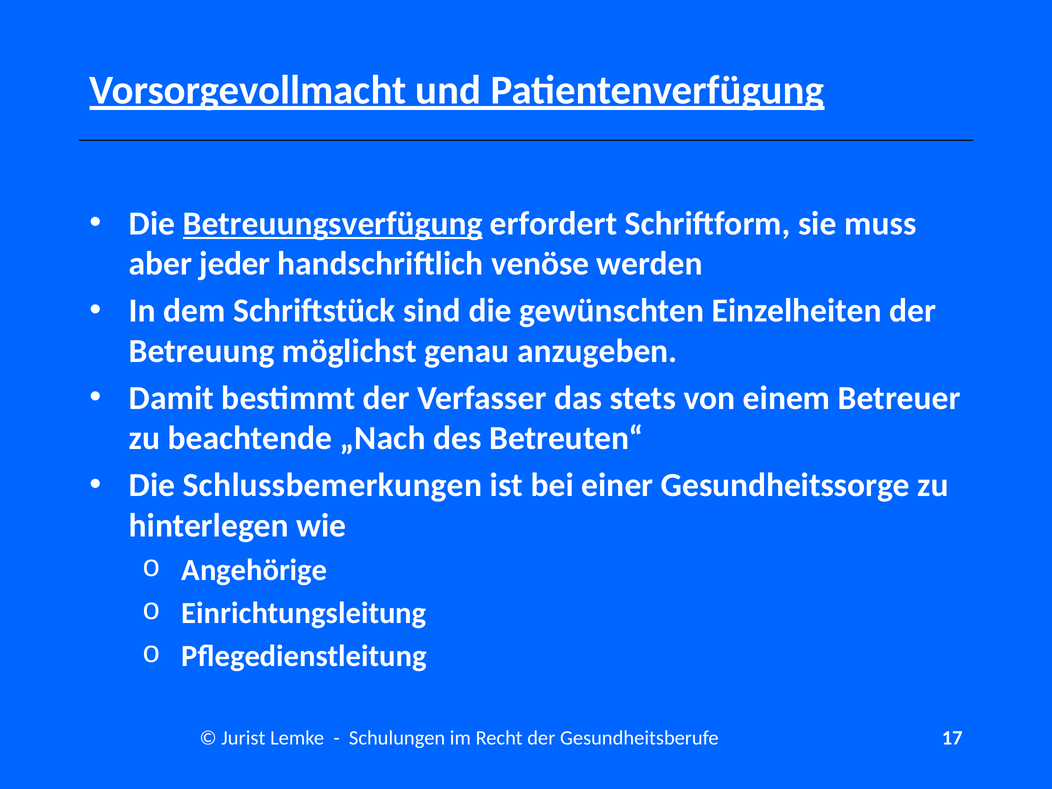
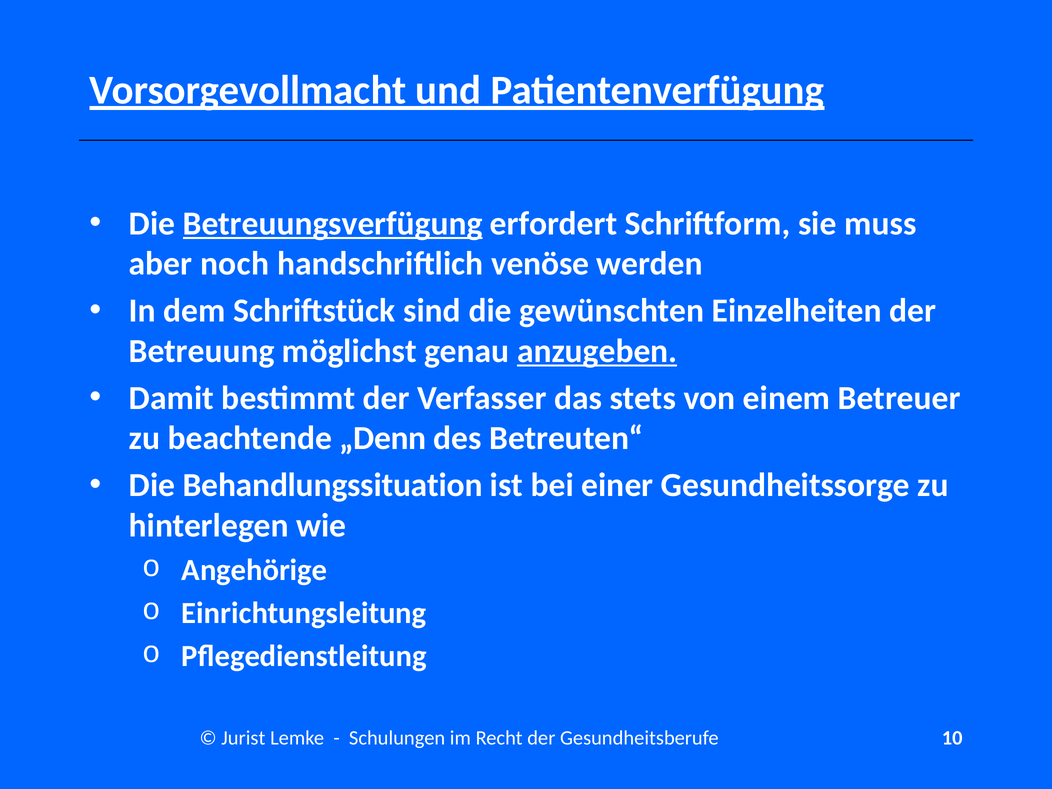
jeder: jeder -> noch
anzugeben underline: none -> present
„Nach: „Nach -> „Denn
Schlussbemerkungen: Schlussbemerkungen -> Behandlungssituation
17: 17 -> 10
